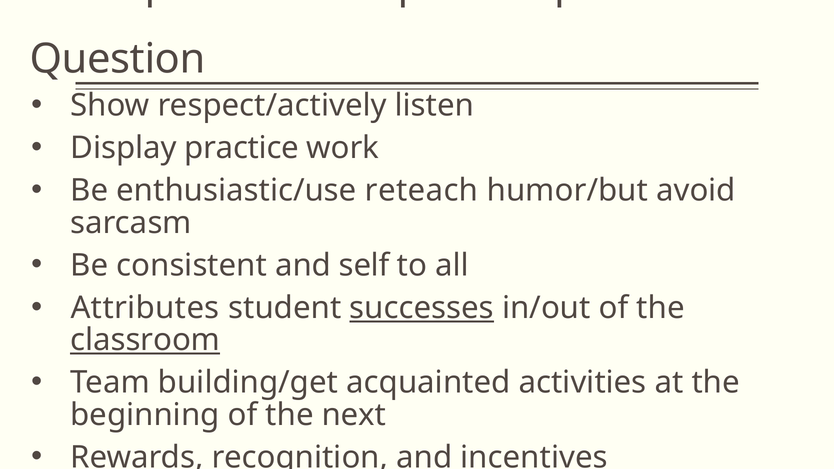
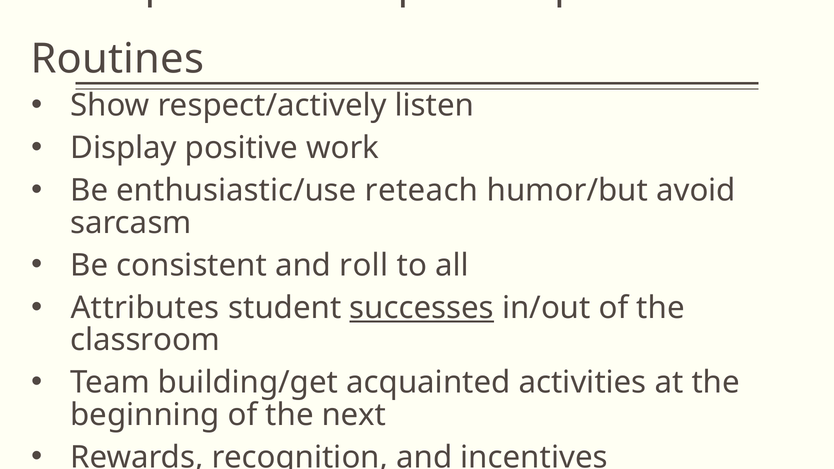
Question: Question -> Routines
practice: practice -> positive
self: self -> roll
classroom underline: present -> none
